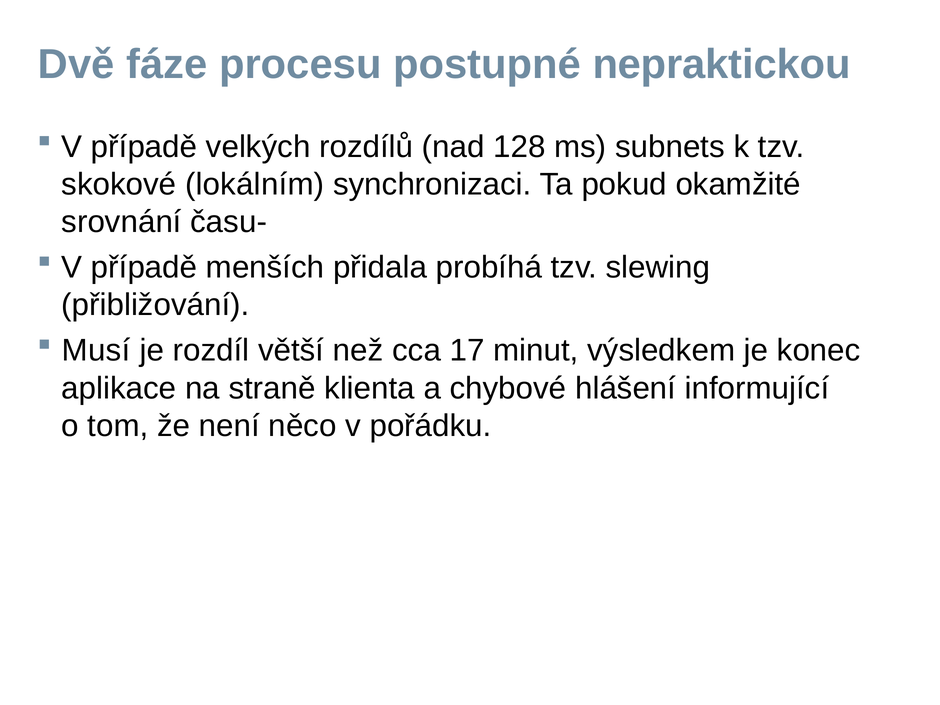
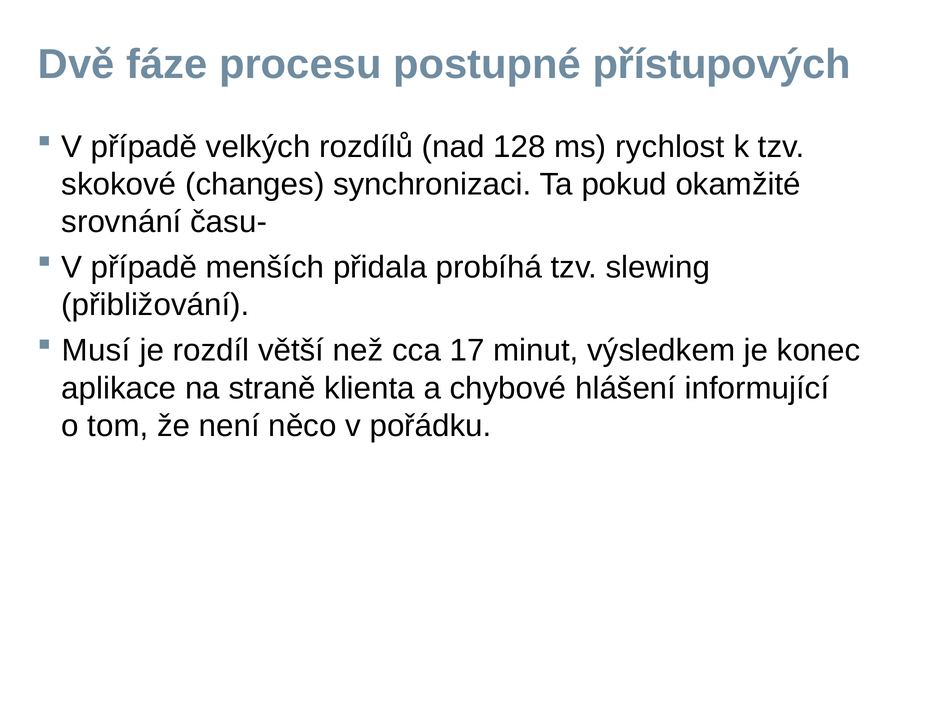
nepraktickou: nepraktickou -> přístupových
subnets: subnets -> rychlost
lokálním: lokálním -> changes
